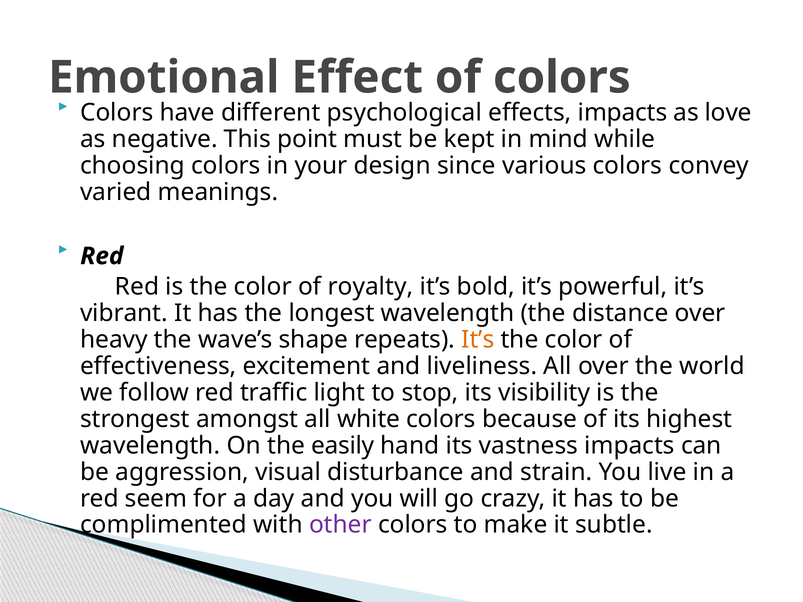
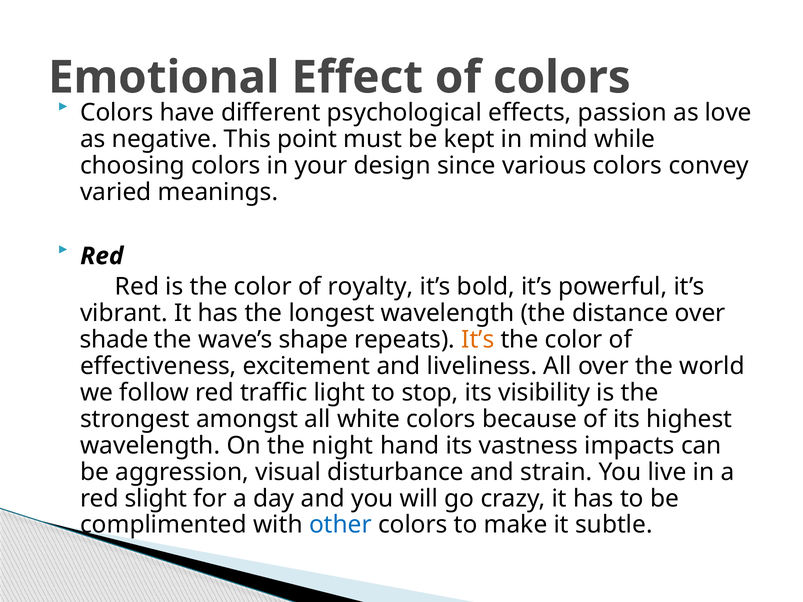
impacts at (623, 113): impacts -> passion
heavy: heavy -> shade
easily: easily -> night
seem: seem -> slight
other colour: purple -> blue
